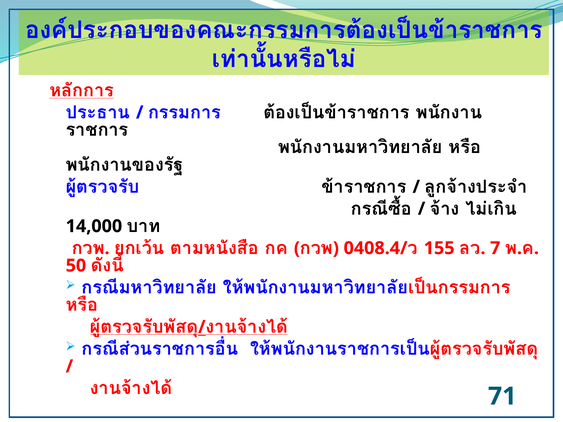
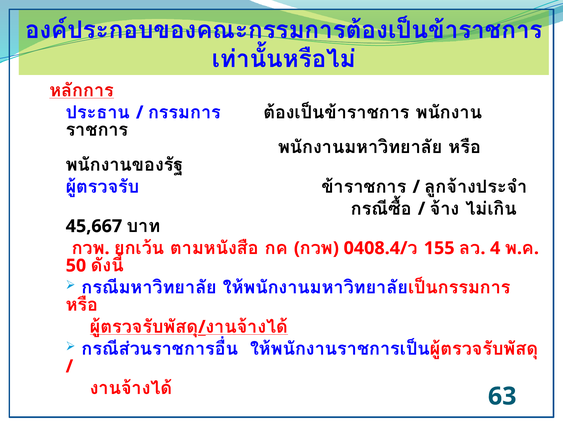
14,000: 14,000 -> 45,667
7: 7 -> 4
71: 71 -> 63
